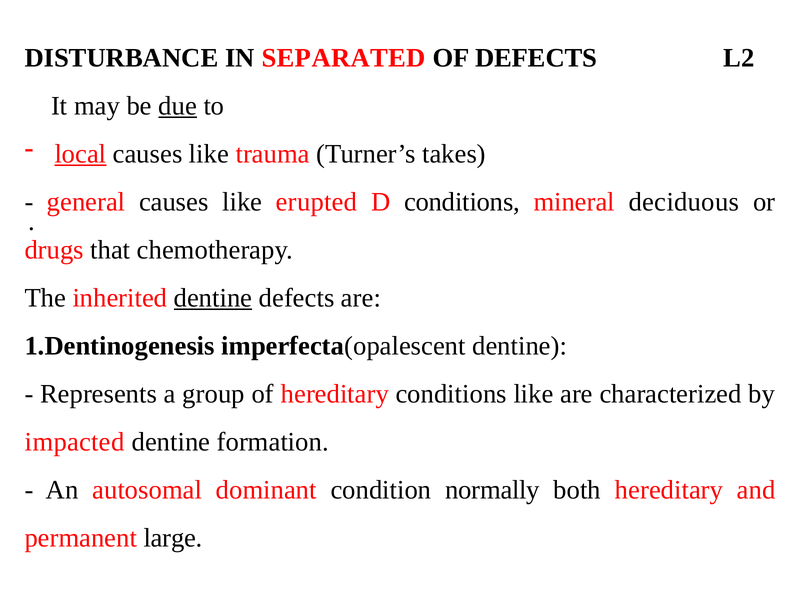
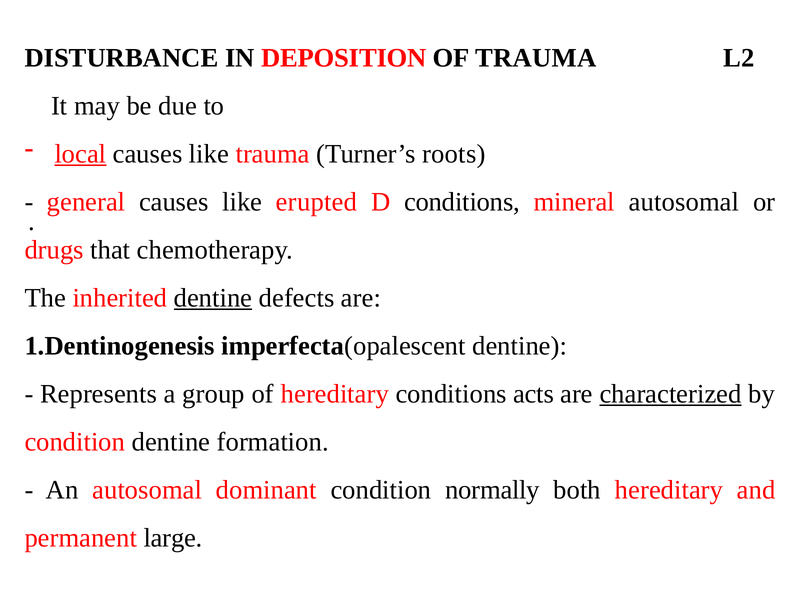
SEPARATED: SEPARATED -> DEPOSITION
OF DEFECTS: DEFECTS -> TRAUMA
due underline: present -> none
takes: takes -> roots
mineral deciduous: deciduous -> autosomal
conditions like: like -> acts
characterized underline: none -> present
impacted at (75, 442): impacted -> condition
